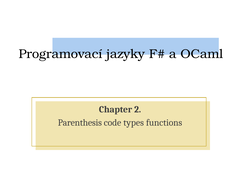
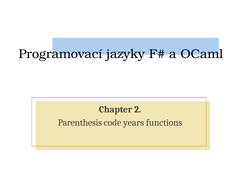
types: types -> years
